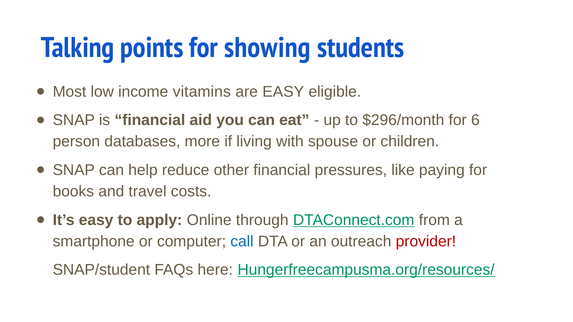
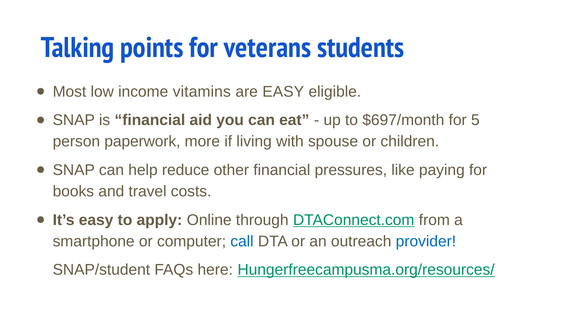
showing: showing -> veterans
$296/month: $296/month -> $697/month
6: 6 -> 5
databases: databases -> paperwork
provider colour: red -> blue
